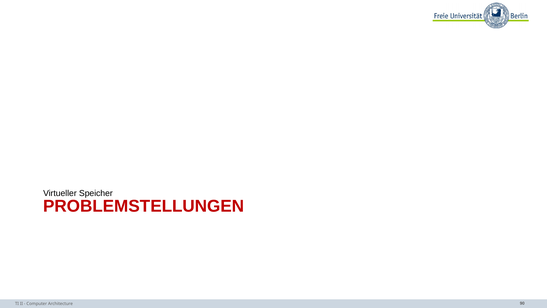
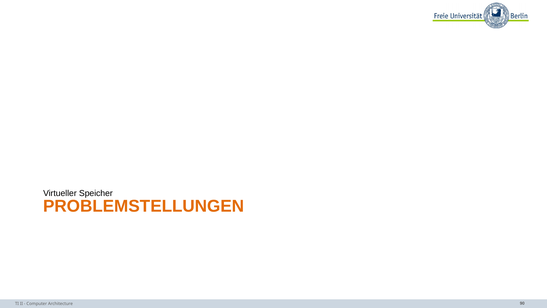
PROBLEMSTELLUNGEN colour: red -> orange
